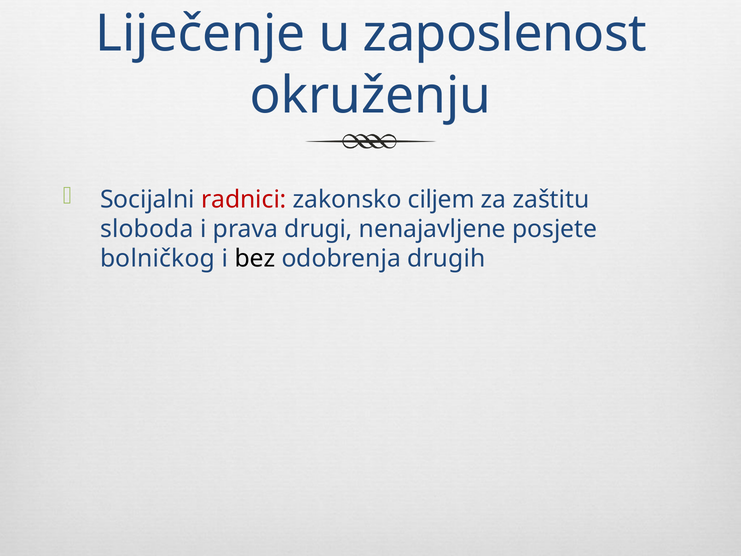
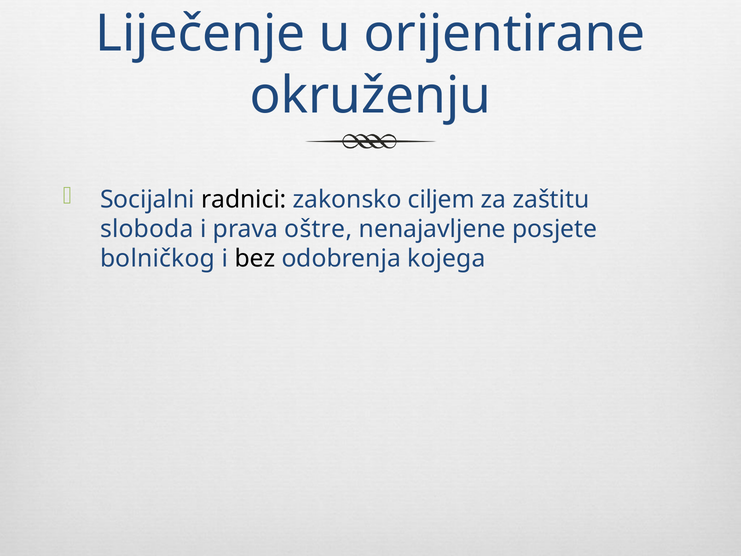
zaposlenost: zaposlenost -> orijentirane
radnici colour: red -> black
drugi: drugi -> oštre
drugih: drugih -> kojega
